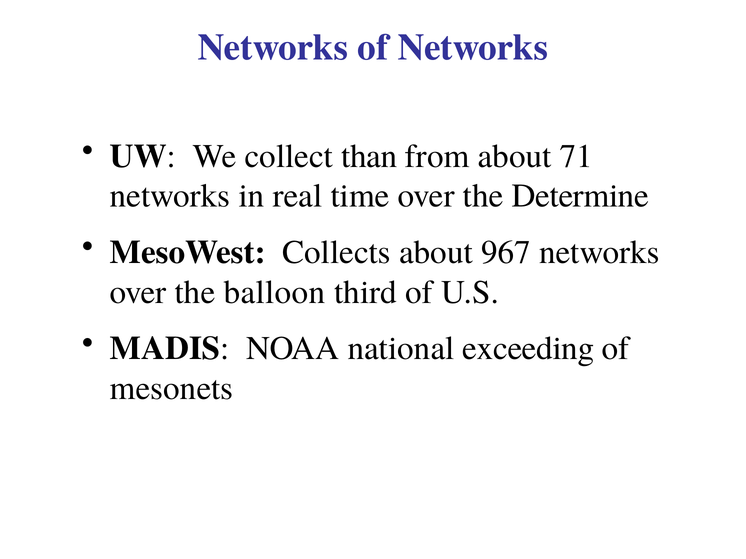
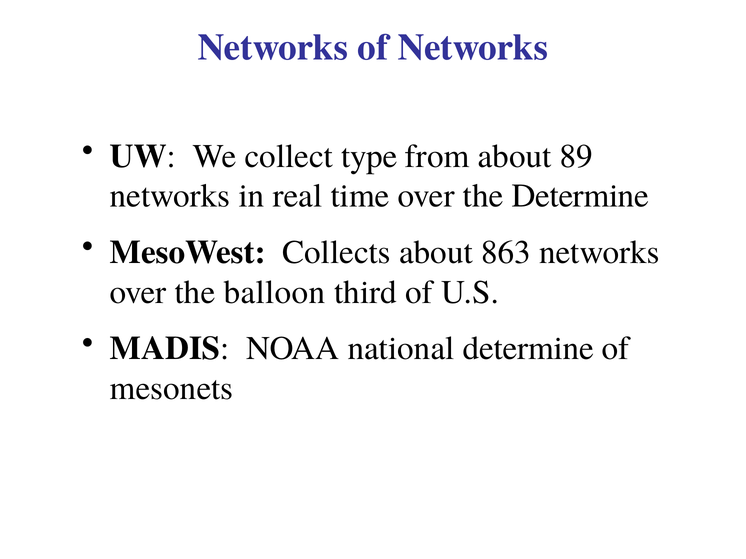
than: than -> type
71: 71 -> 89
967: 967 -> 863
national exceeding: exceeding -> determine
